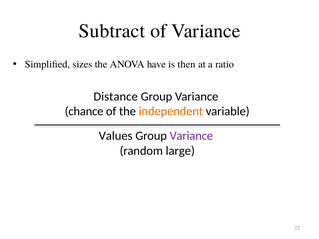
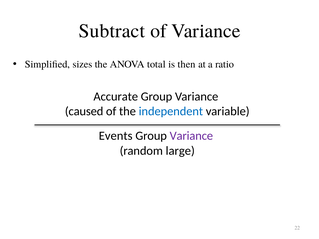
have: have -> total
Distance: Distance -> Accurate
chance: chance -> caused
independent colour: orange -> blue
Values: Values -> Events
